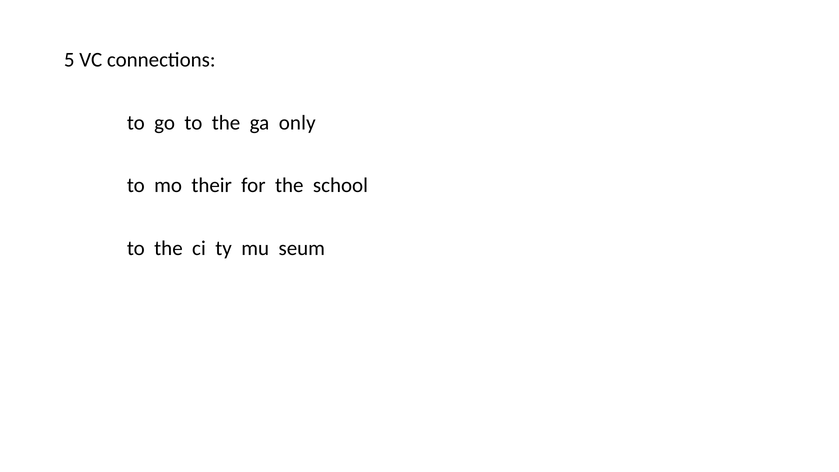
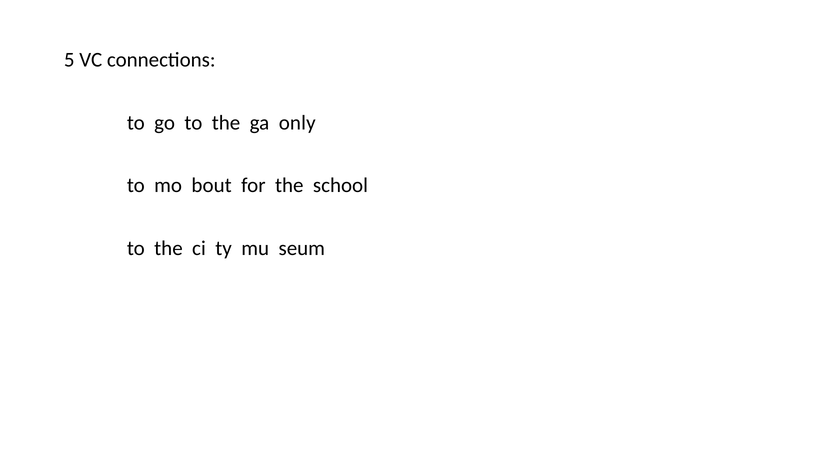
their: their -> bout
